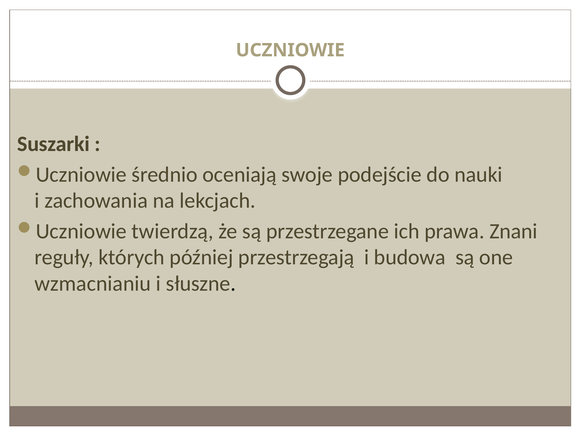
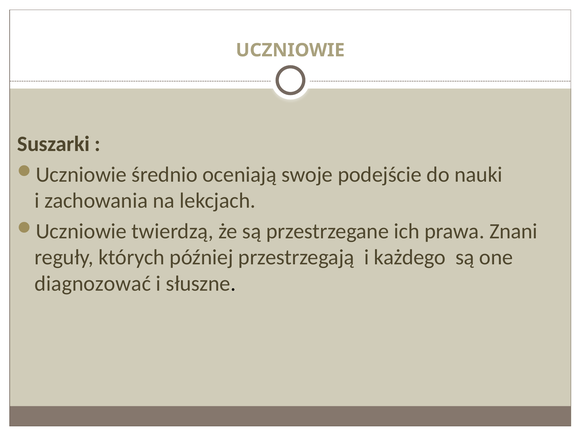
budowa: budowa -> każdego
wzmacnianiu: wzmacnianiu -> diagnozować
